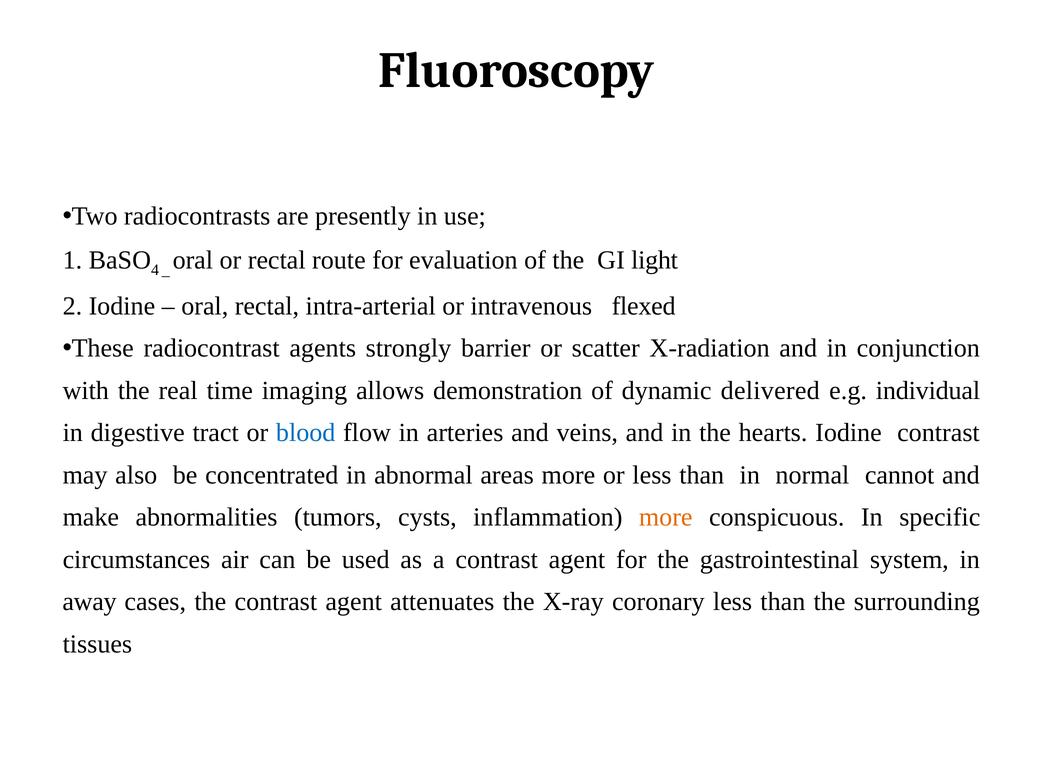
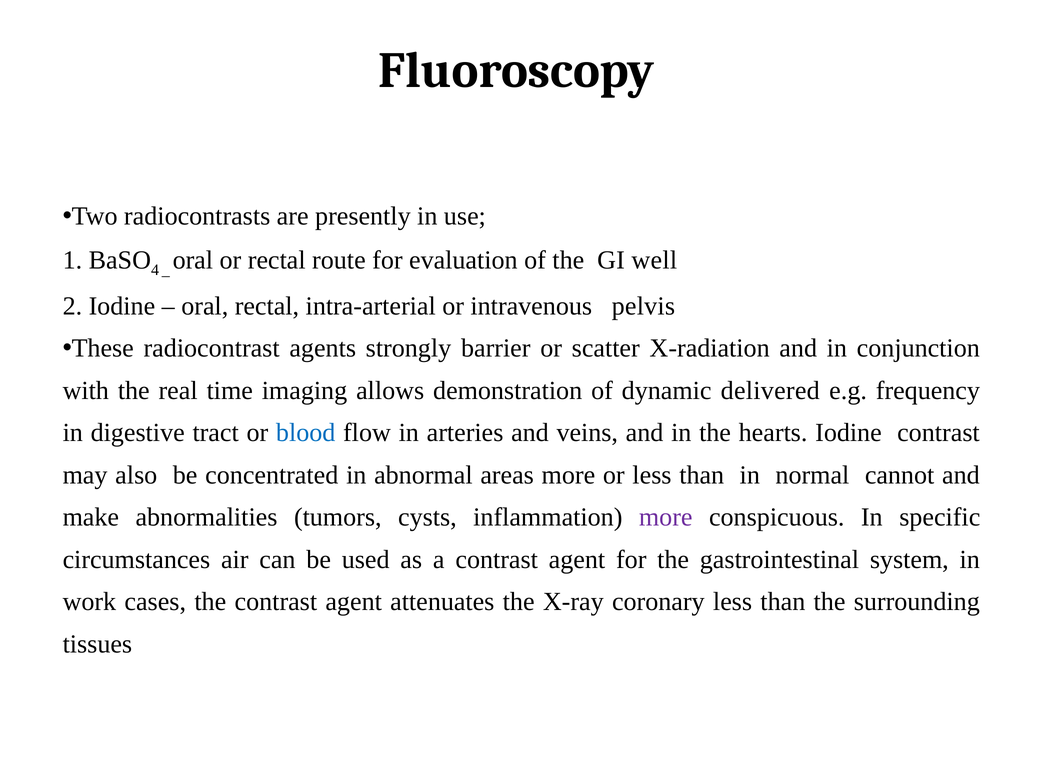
light: light -> well
flexed: flexed -> pelvis
individual: individual -> frequency
more at (666, 517) colour: orange -> purple
away: away -> work
